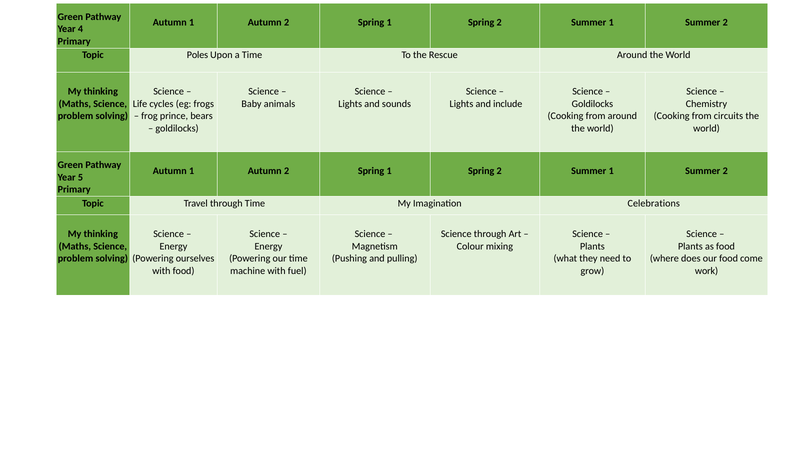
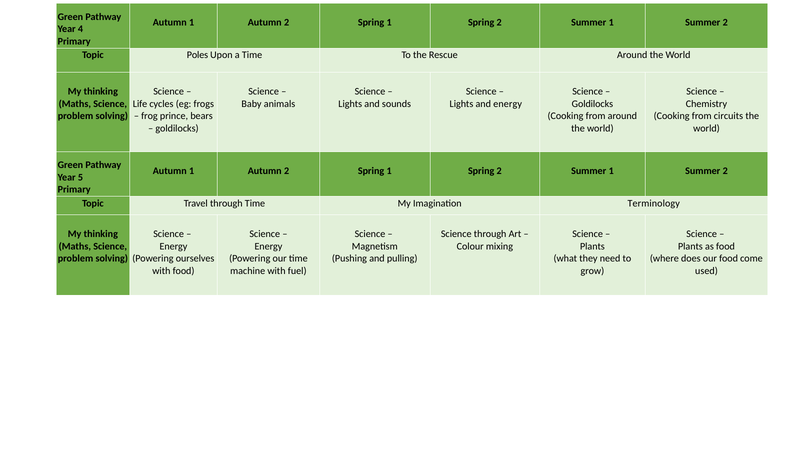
and include: include -> energy
Celebrations: Celebrations -> Terminology
work: work -> used
